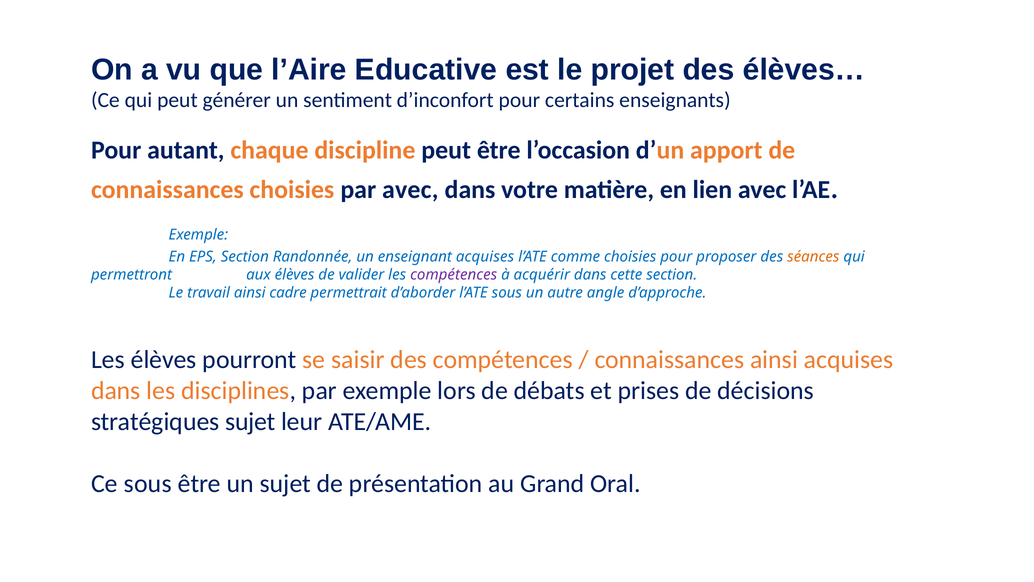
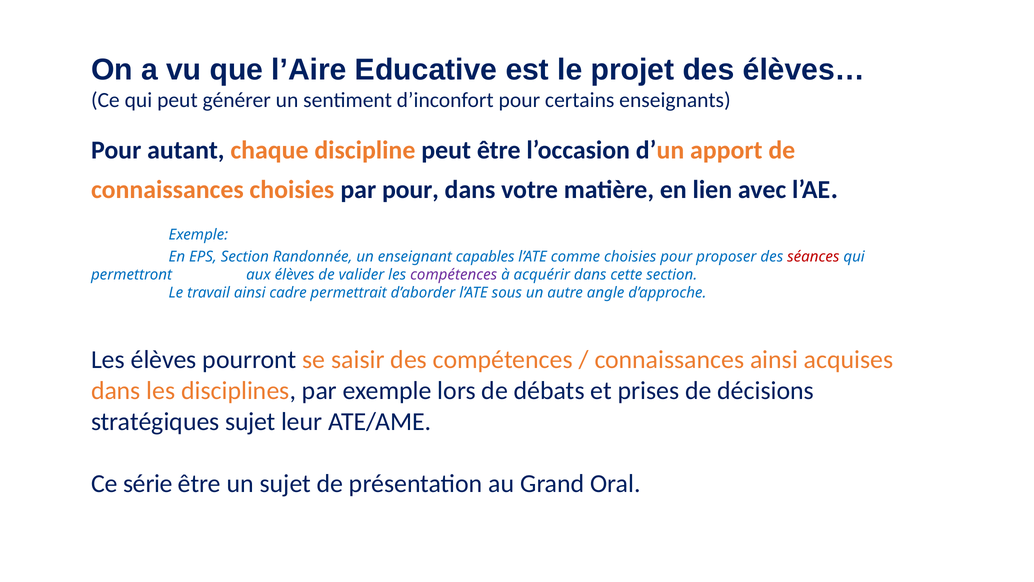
par avec: avec -> pour
enseignant acquises: acquises -> capables
séances colour: orange -> red
Ce sous: sous -> série
